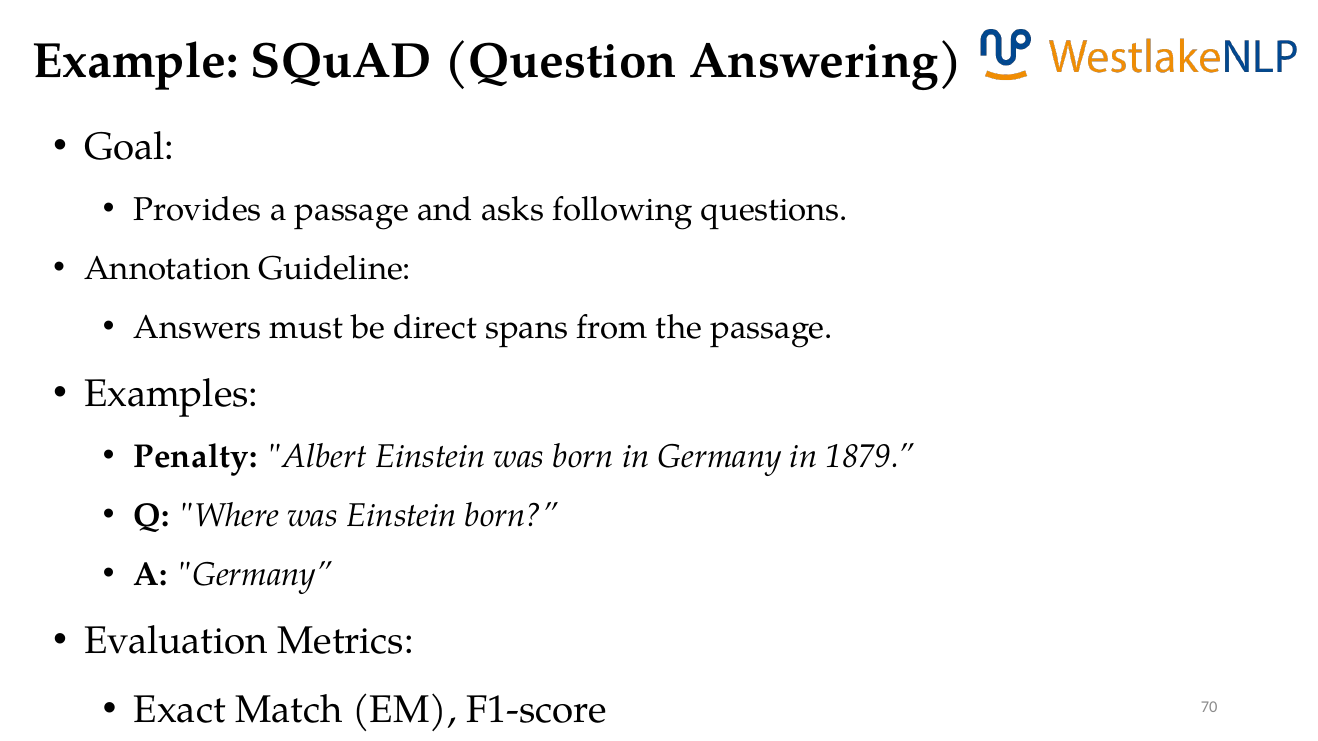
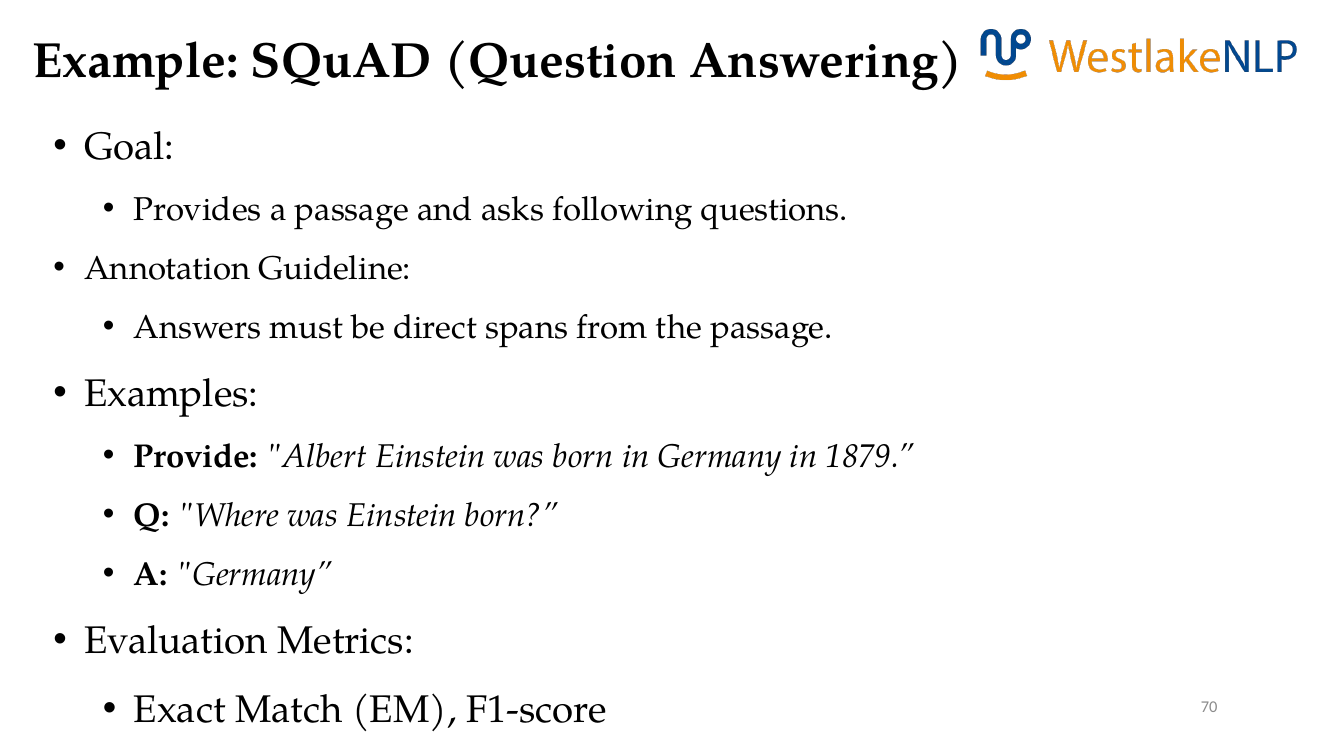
Penalty: Penalty -> Provide
